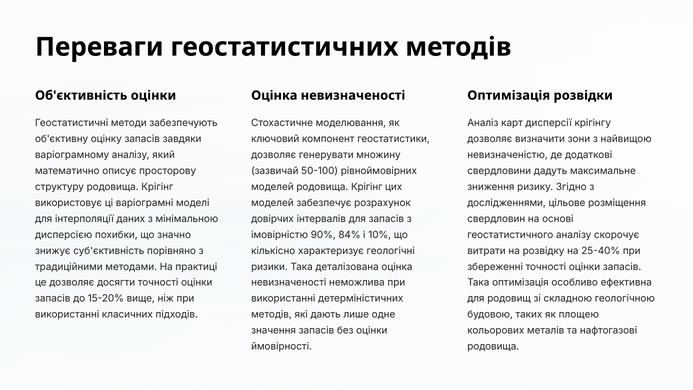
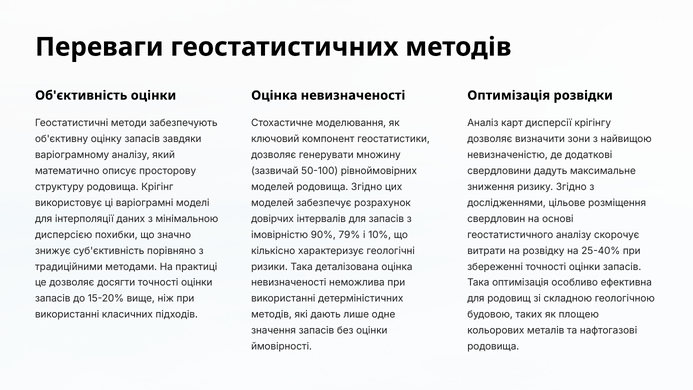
моделей родовища Крігінг: Крігінг -> Згідно
84%: 84% -> 79%
